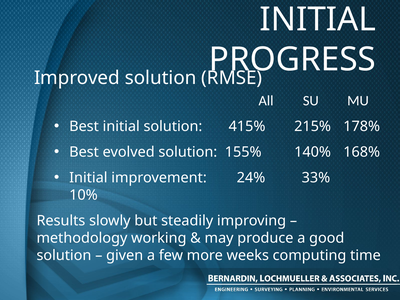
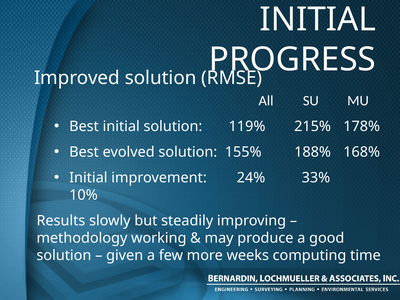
415%: 415% -> 119%
140%: 140% -> 188%
